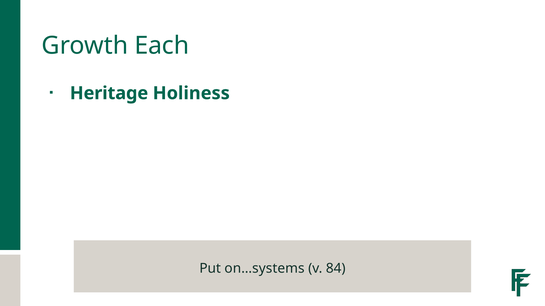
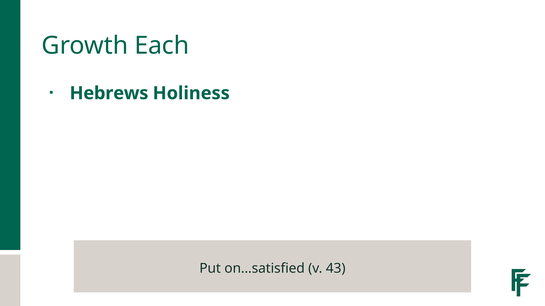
Heritage: Heritage -> Hebrews
on…systems: on…systems -> on…satisfied
84: 84 -> 43
